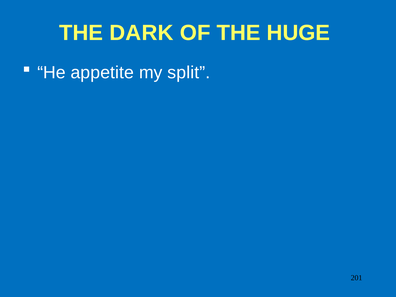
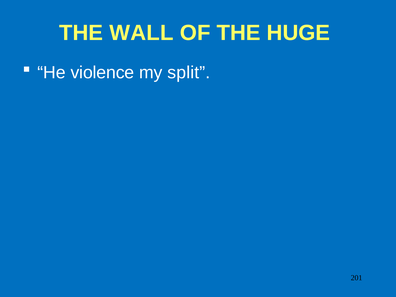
DARK: DARK -> WALL
appetite: appetite -> violence
